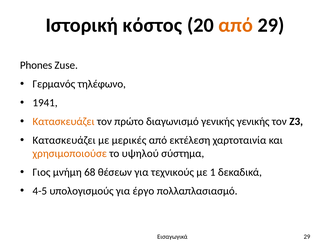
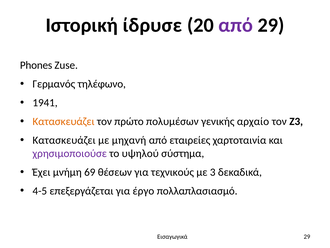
κόστος: κόστος -> ίδρυσε
από at (236, 25) colour: orange -> purple
διαγωνισμό: διαγωνισμό -> πολυμέσων
γενικής γενικής: γενικής -> αρχαίο
μερικές: μερικές -> μηχανή
εκτέλεση: εκτέλεση -> εταιρείες
χρησιμοποιούσε colour: orange -> purple
Γιος: Γιος -> Έχει
68: 68 -> 69
1: 1 -> 3
υπολογισμούς: υπολογισμούς -> επεξεργάζεται
